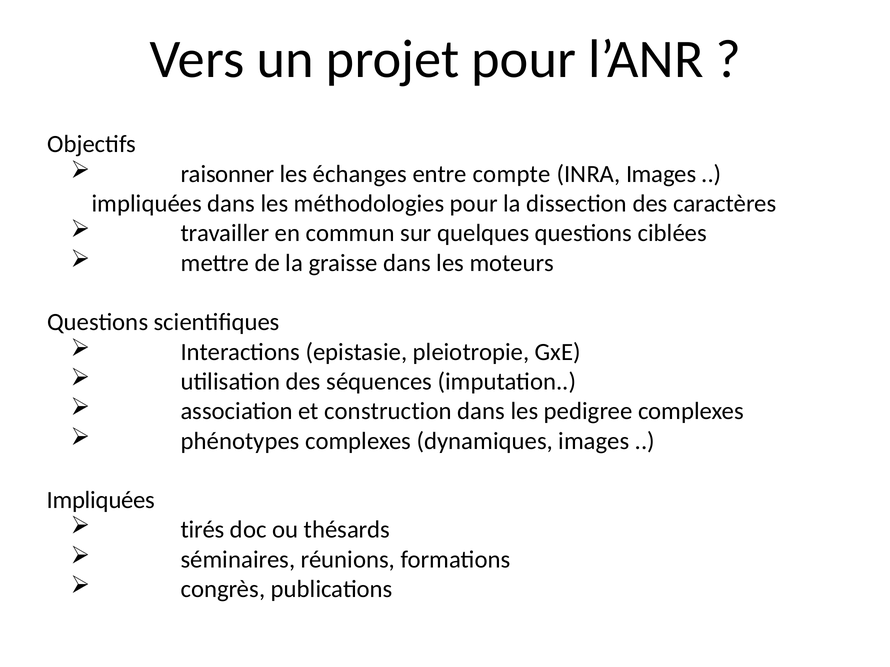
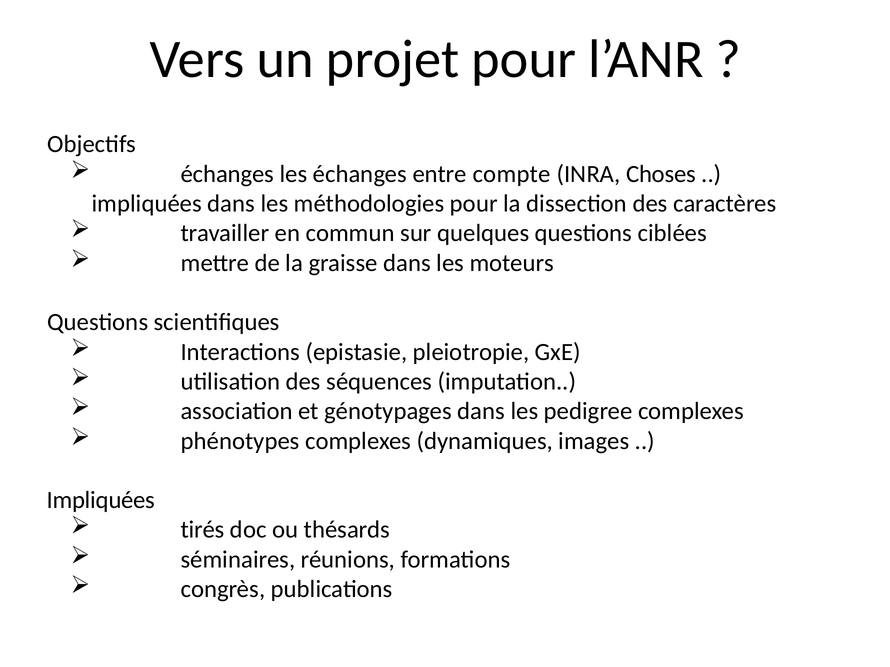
raisonner at (227, 174): raisonner -> échanges
INRA Images: Images -> Choses
construction: construction -> génotypages
